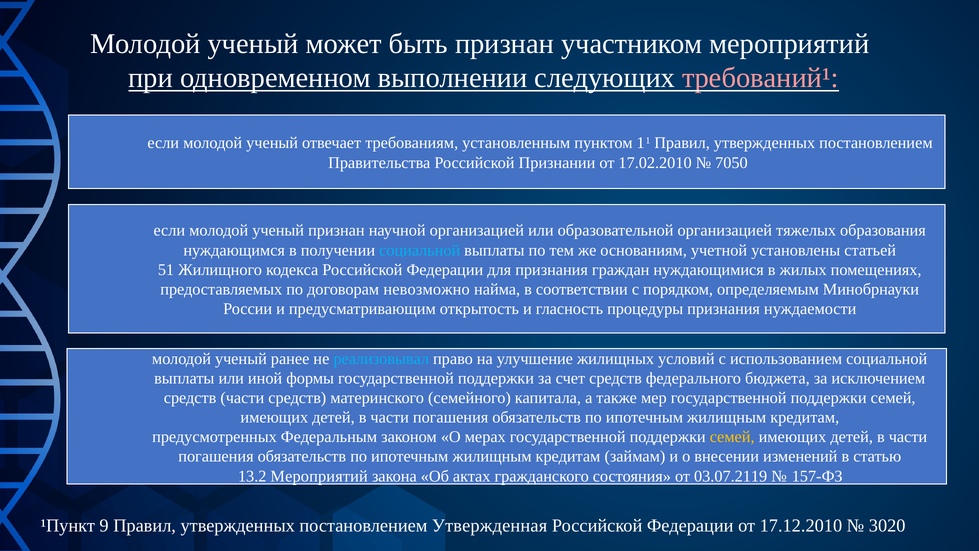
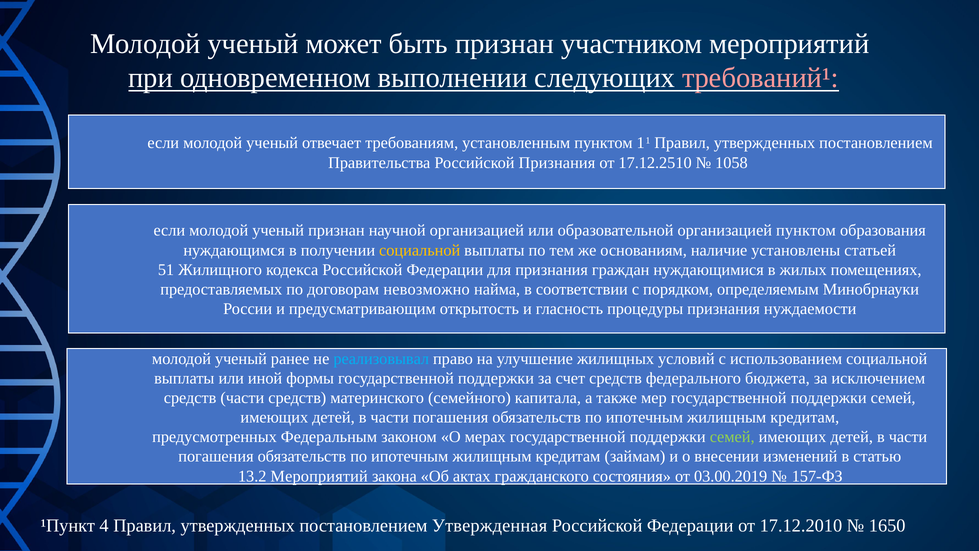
Российской Признании: Признании -> Признания
17.02.2010: 17.02.2010 -> 17.12.2510
7050: 7050 -> 1058
организацией тяжелых: тяжелых -> пунктом
социальной at (420, 250) colour: light blue -> yellow
учетной: учетной -> наличие
семей at (732, 437) colour: yellow -> light green
03.07.2119: 03.07.2119 -> 03.00.2019
9: 9 -> 4
3020: 3020 -> 1650
